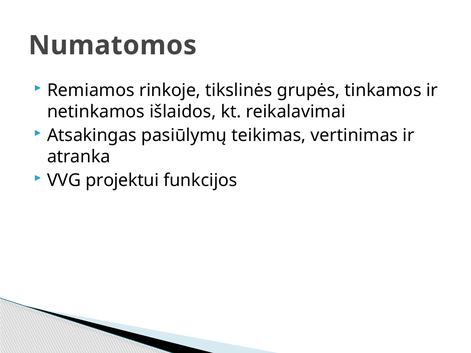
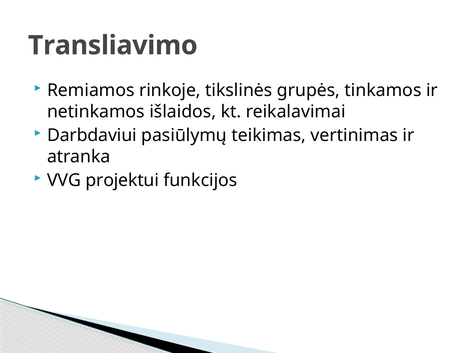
Numatomos: Numatomos -> Transliavimo
Atsakingas: Atsakingas -> Darbdaviui
